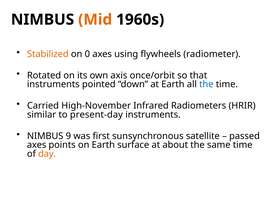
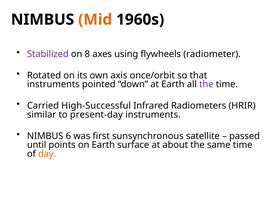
Stabilized colour: orange -> purple
0: 0 -> 8
the at (206, 84) colour: blue -> purple
High-November: High-November -> High-Successful
9: 9 -> 6
axes at (37, 145): axes -> until
